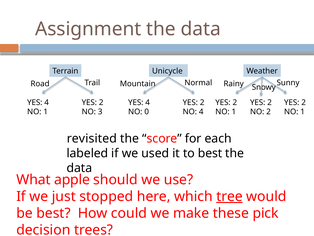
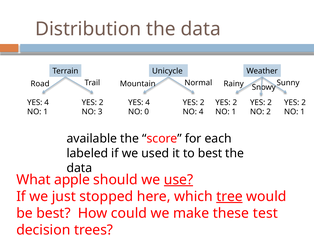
Assignment: Assignment -> Distribution
revisited: revisited -> available
use underline: none -> present
pick: pick -> test
